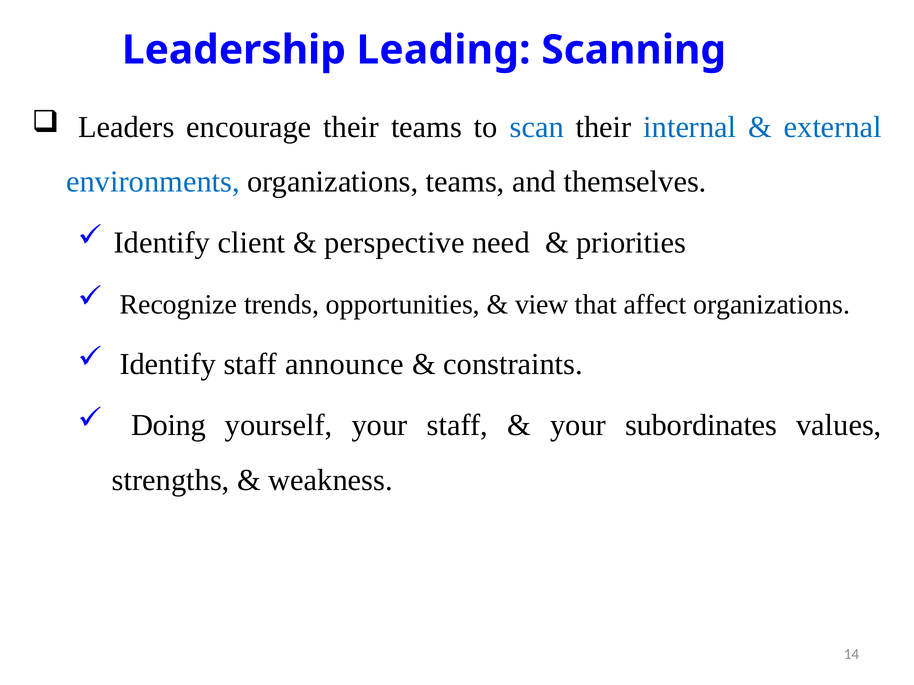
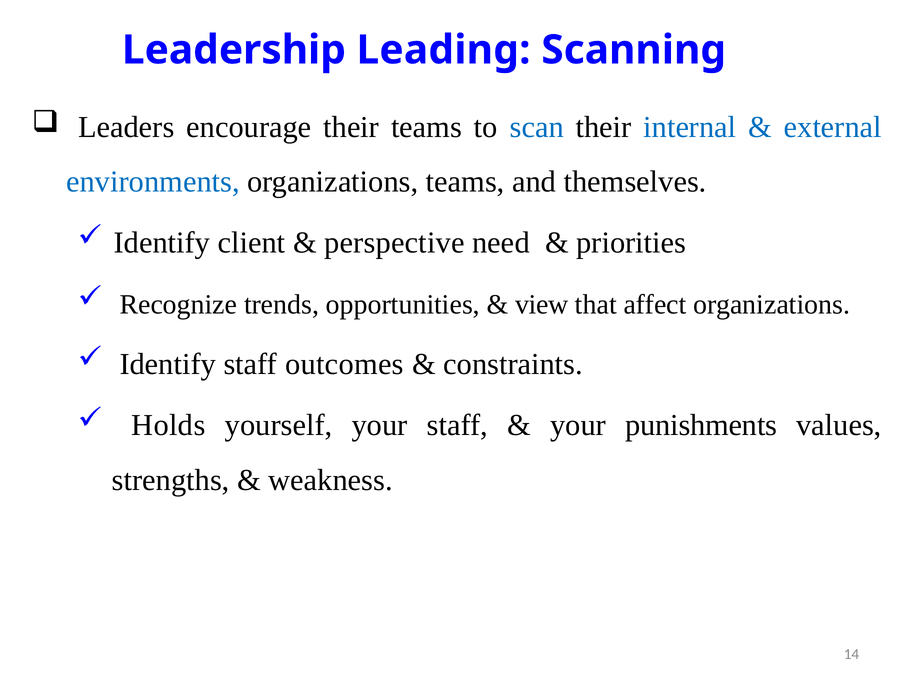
announce: announce -> outcomes
Doing: Doing -> Holds
subordinates: subordinates -> punishments
